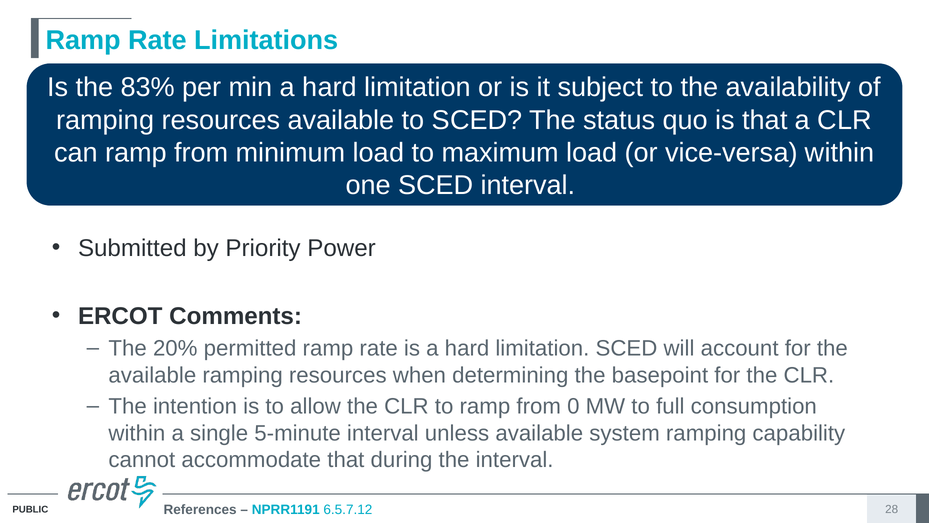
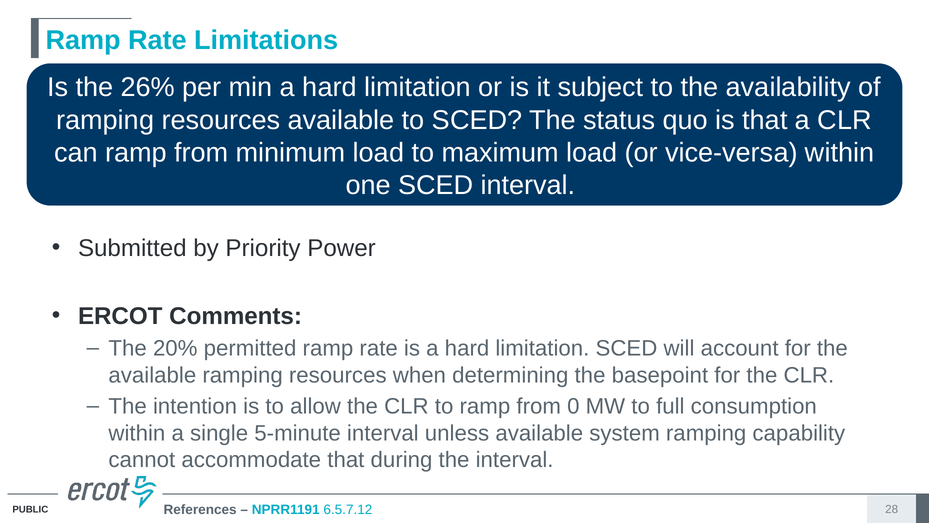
83%: 83% -> 26%
